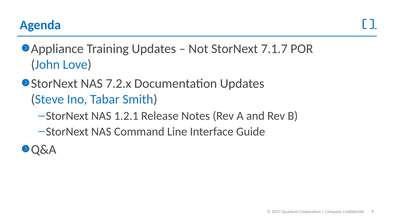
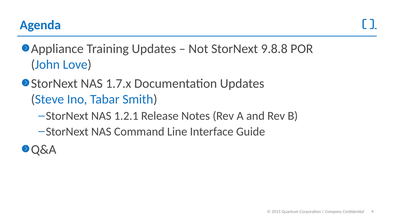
7.1.7: 7.1.7 -> 9.8.8
7.2.x: 7.2.x -> 1.7.x
